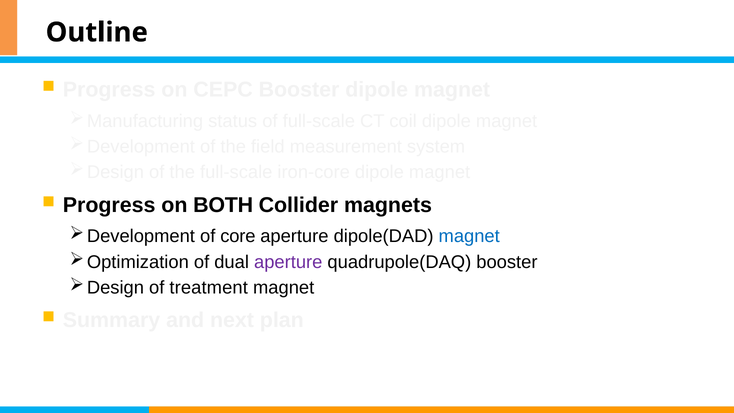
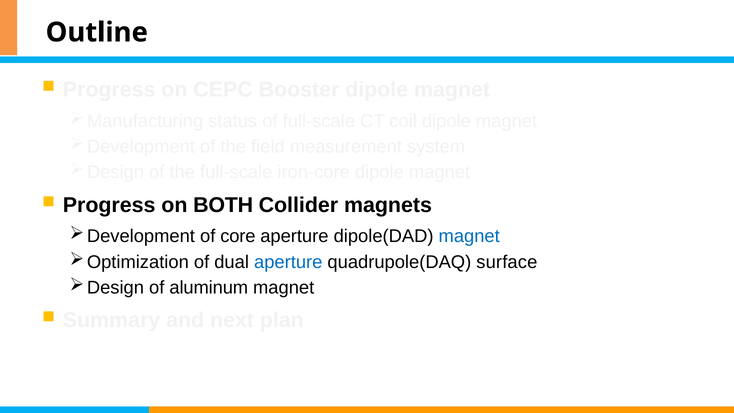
aperture at (288, 262) colour: purple -> blue
quadrupole(DAQ booster: booster -> surface
treatment: treatment -> aluminum
